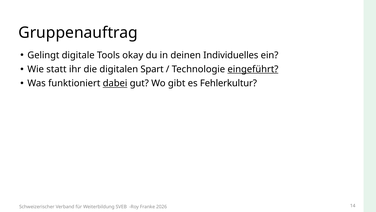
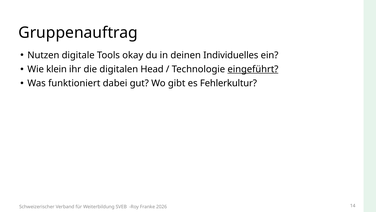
Gelingt: Gelingt -> Nutzen
statt: statt -> klein
Spart: Spart -> Head
dabei underline: present -> none
